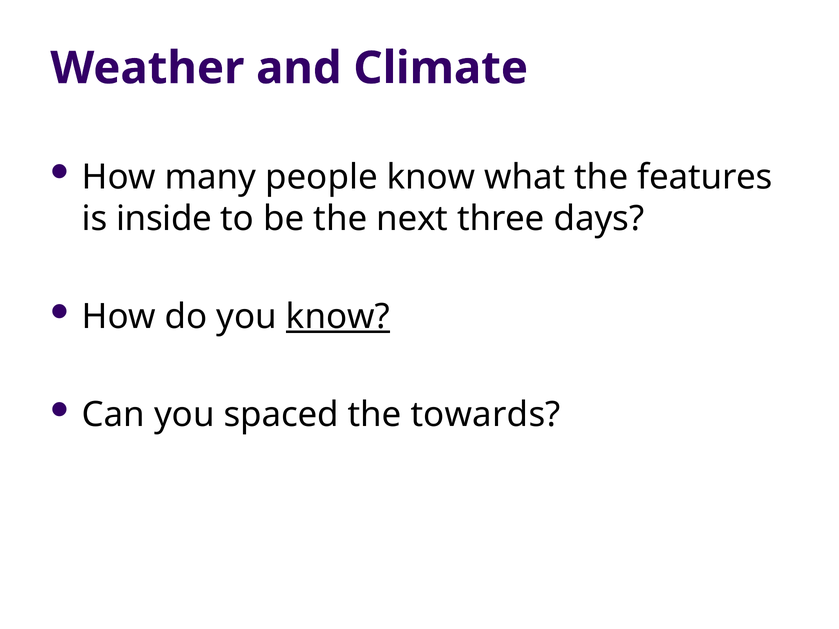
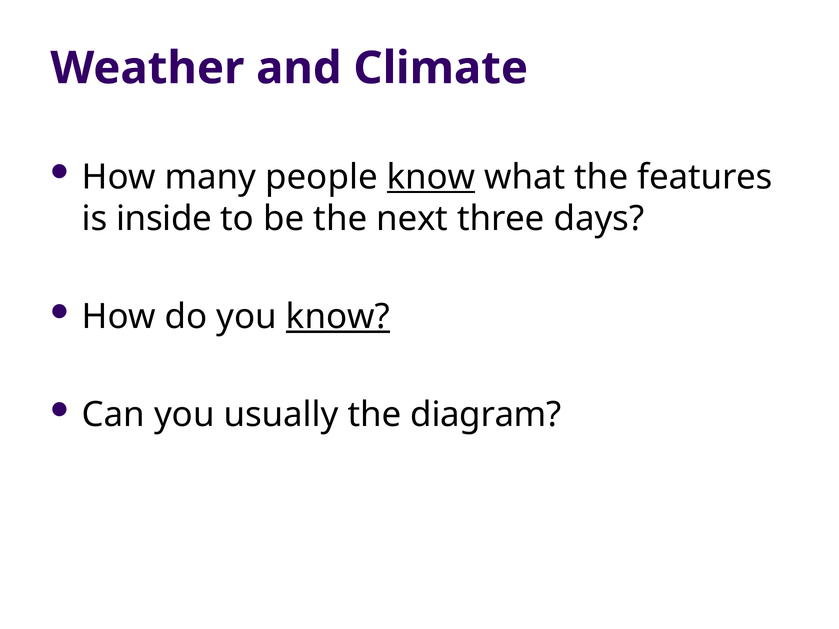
know at (431, 177) underline: none -> present
spaced: spaced -> usually
towards: towards -> diagram
